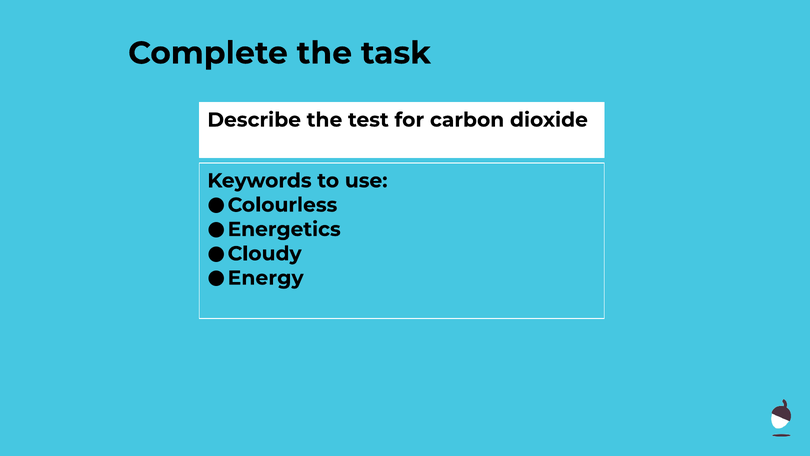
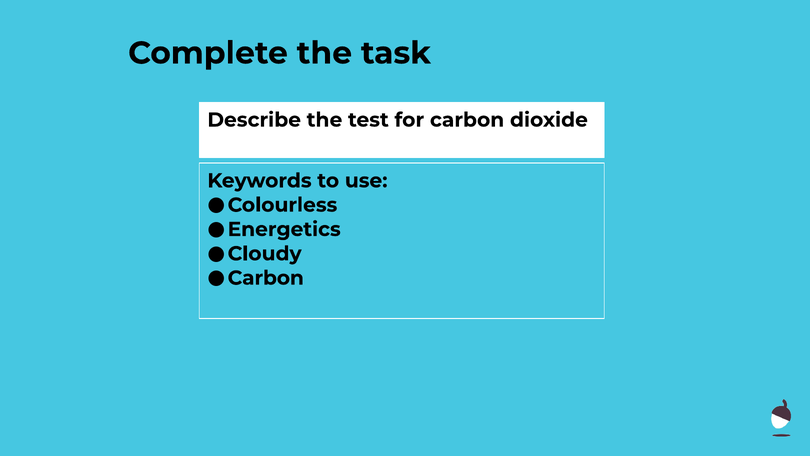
Energy at (266, 278): Energy -> Carbon
